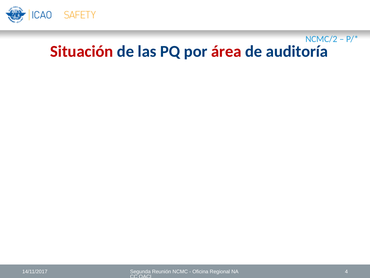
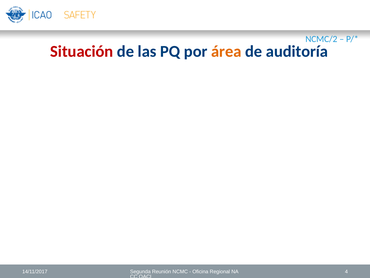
área colour: red -> orange
